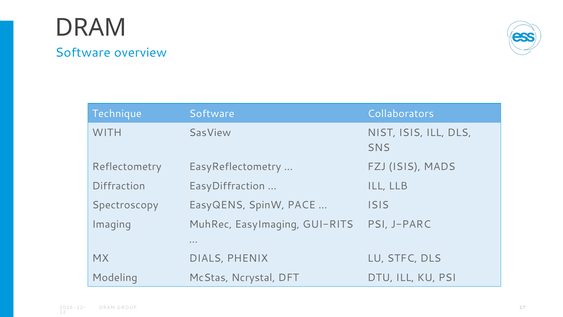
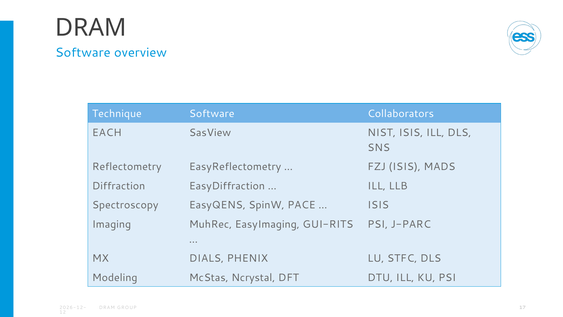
WITH: WITH -> EACH
